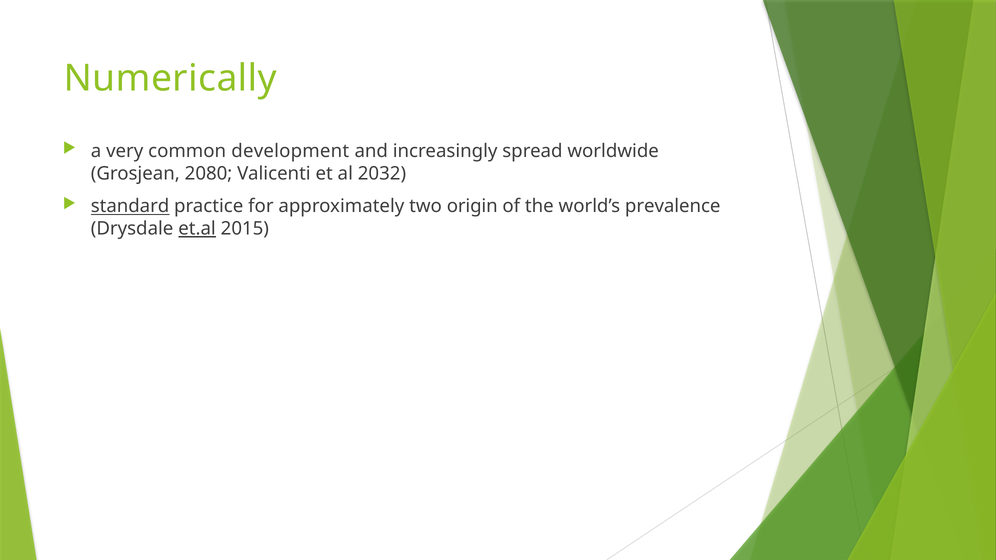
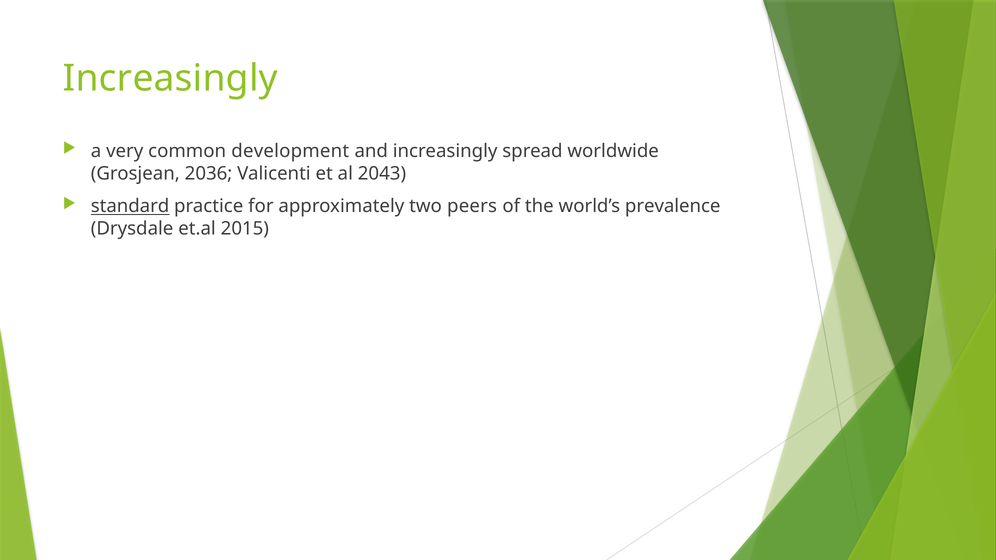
Numerically at (170, 79): Numerically -> Increasingly
2080: 2080 -> 2036
2032: 2032 -> 2043
origin: origin -> peers
et.al underline: present -> none
